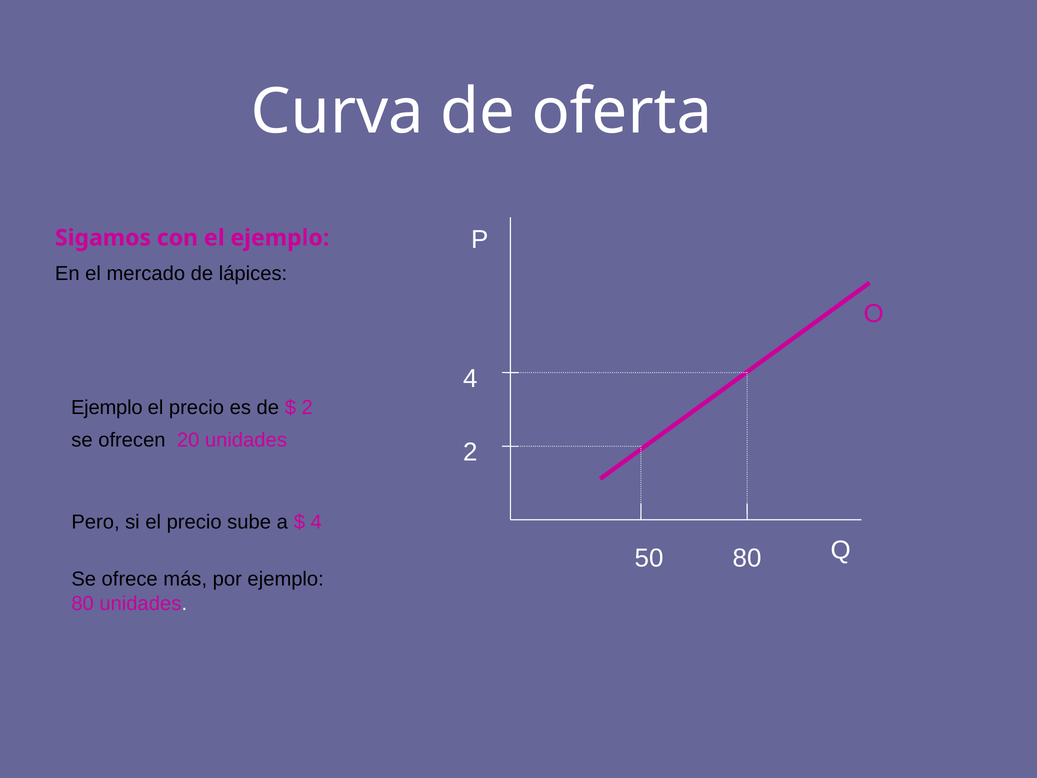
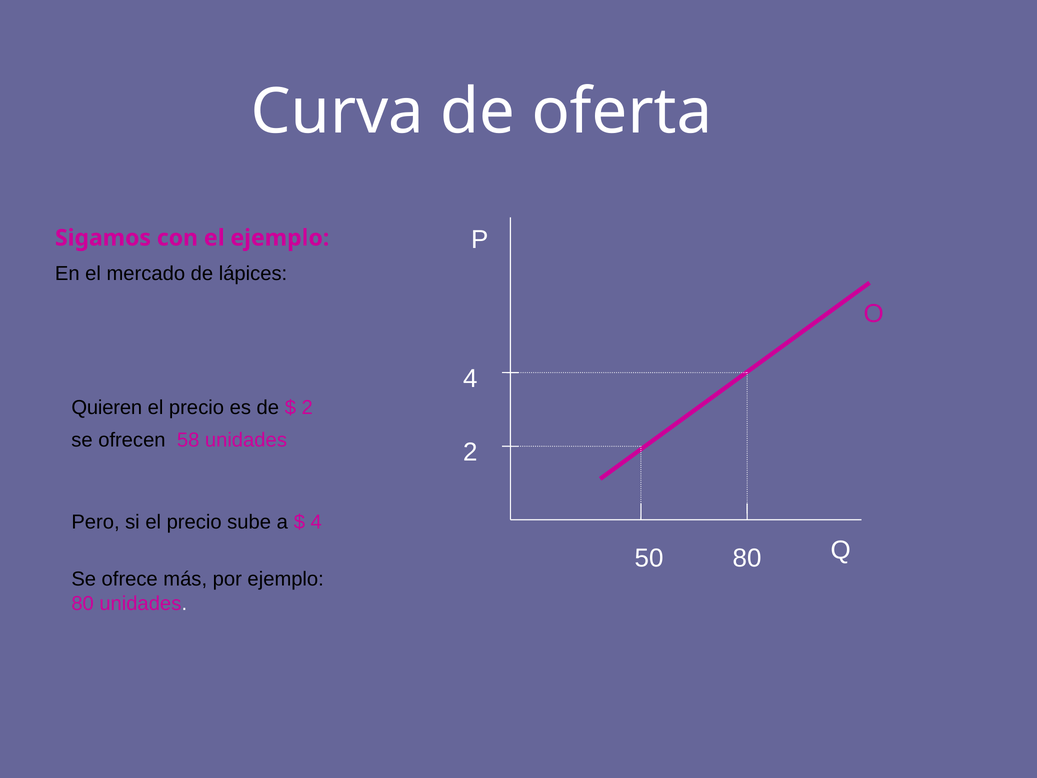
Ejemplo at (107, 407): Ejemplo -> Quieren
20: 20 -> 58
